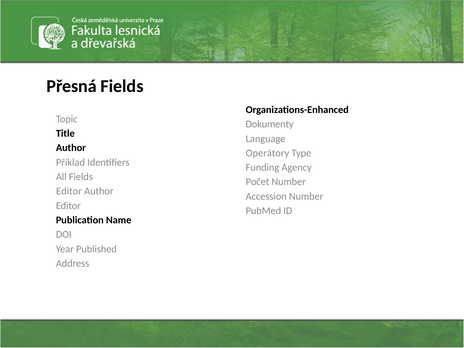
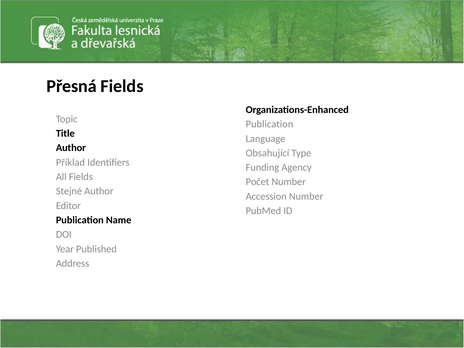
Dokumenty at (270, 124): Dokumenty -> Publication
Operátory: Operátory -> Obsahující
Editor at (69, 191): Editor -> Stejné
